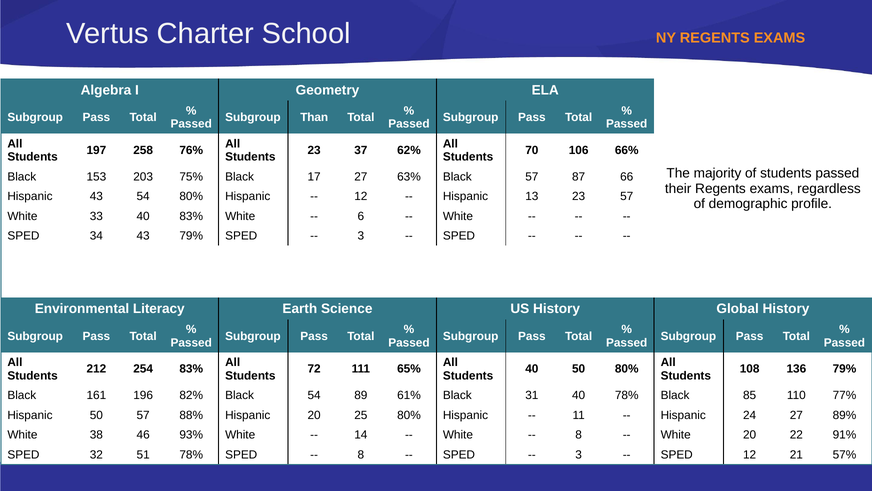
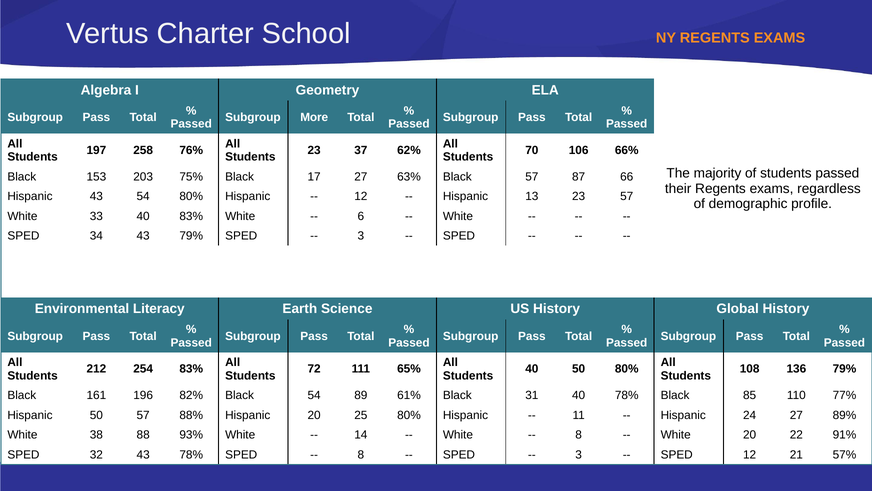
Than: Than -> More
46: 46 -> 88
32 51: 51 -> 43
